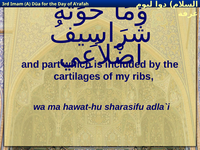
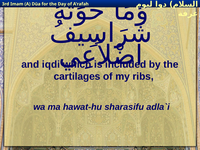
part: part -> iqdi
